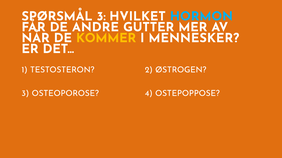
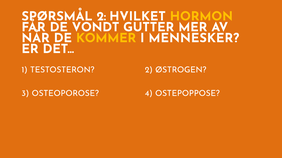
SPØRSMÅL 3: 3 -> 2
HORMON colour: light blue -> yellow
ANDRE: ANDRE -> VONDT
